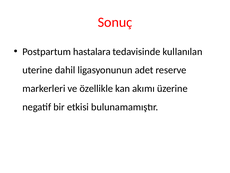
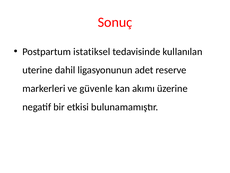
hastalara: hastalara -> istatiksel
özellikle: özellikle -> güvenle
